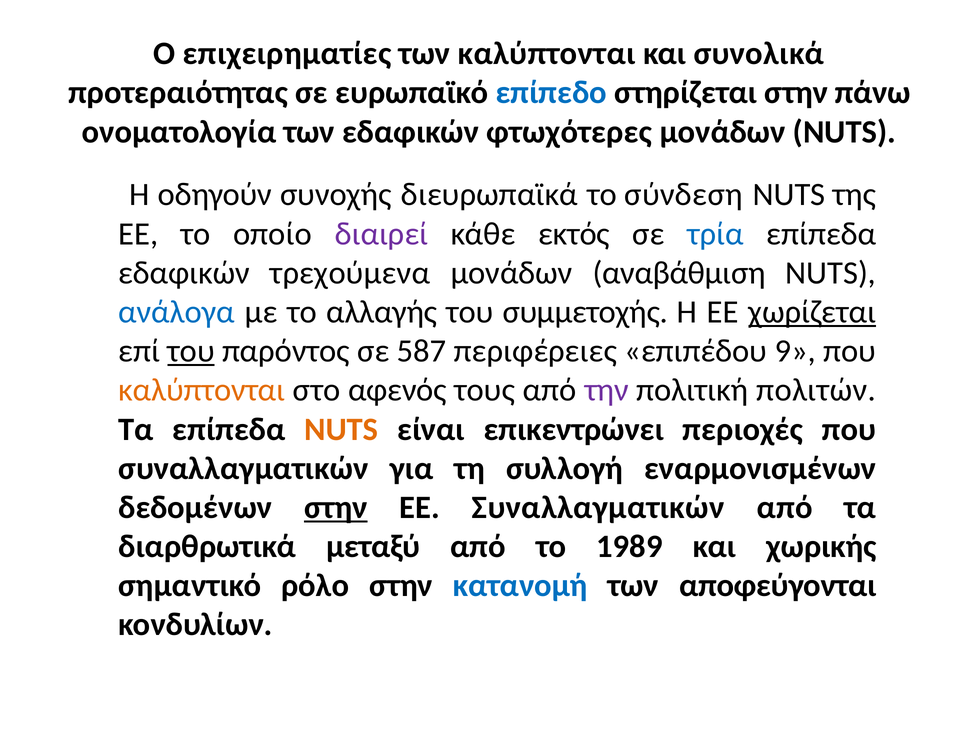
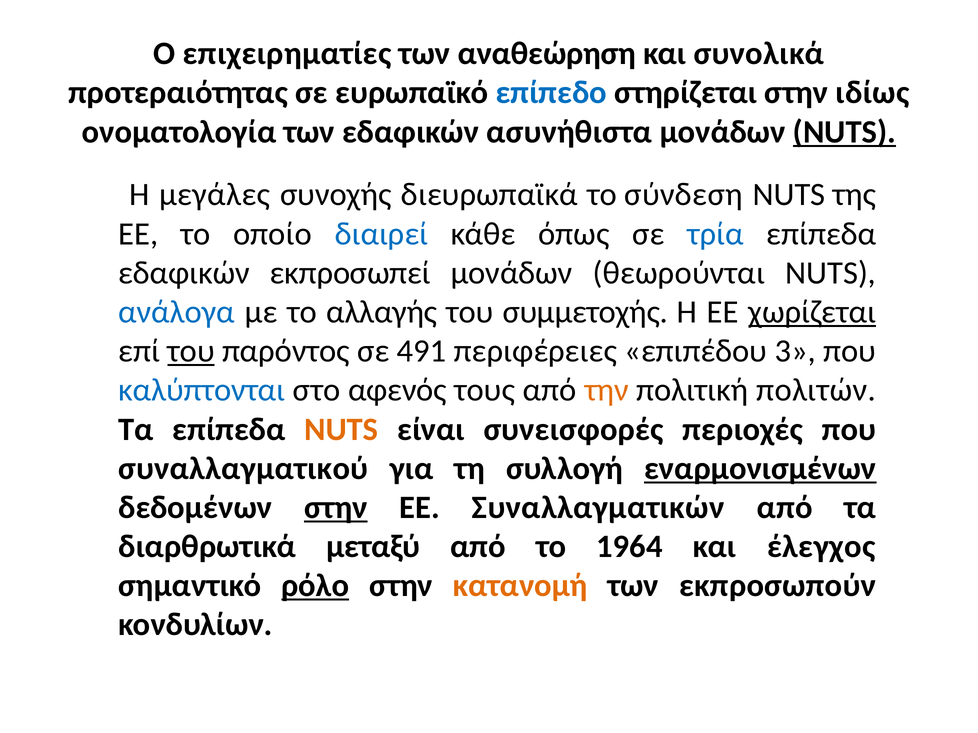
των καλύπτονται: καλύπτονται -> αναθεώρηση
πάνω: πάνω -> ιδίως
φτωχότερες: φτωχότερες -> ασυνήθιστα
NUTS at (844, 132) underline: none -> present
οδηγούν: οδηγούν -> μεγάλες
διαιρεί colour: purple -> blue
εκτός: εκτός -> όπως
τρεχούμενα: τρεχούμενα -> εκπροσωπεί
αναβάθμιση: αναβάθμιση -> θεωρούνται
587: 587 -> 491
9: 9 -> 3
καλύπτονται at (202, 390) colour: orange -> blue
την colour: purple -> orange
επικεντρώνει: επικεντρώνει -> συνεισφορές
συναλλαγματικών at (243, 469): συναλλαγματικών -> συναλλαγματικού
εναρμονισμένων underline: none -> present
1989: 1989 -> 1964
χωρικής: χωρικής -> έλεγχος
ρόλο underline: none -> present
κατανομή colour: blue -> orange
αποφεύγονται: αποφεύγονται -> εκπροσωπούν
